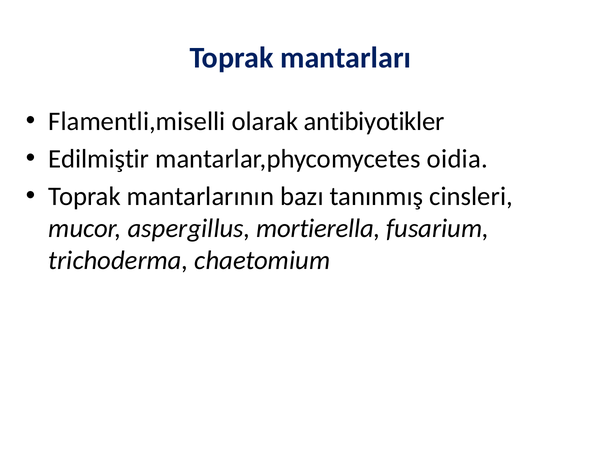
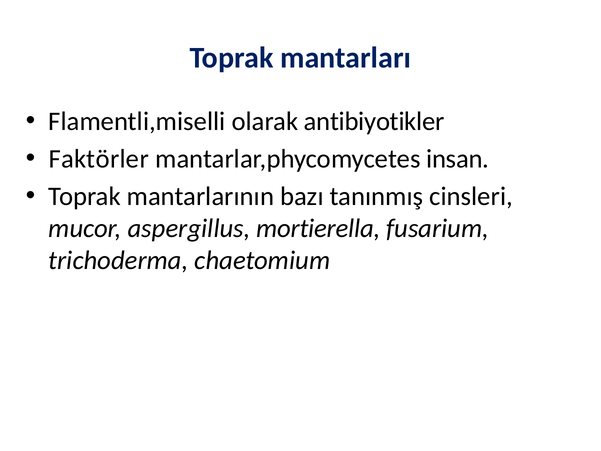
Edilmiştir: Edilmiştir -> Faktörler
oidia: oidia -> insan
